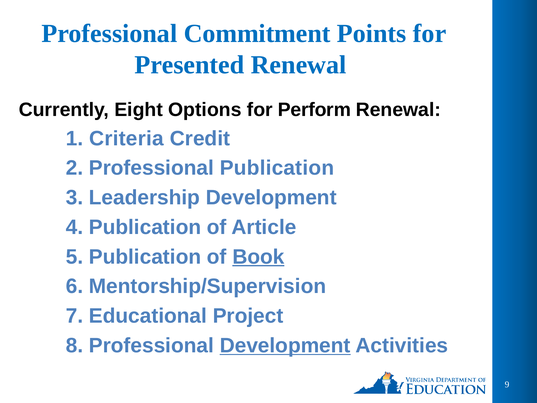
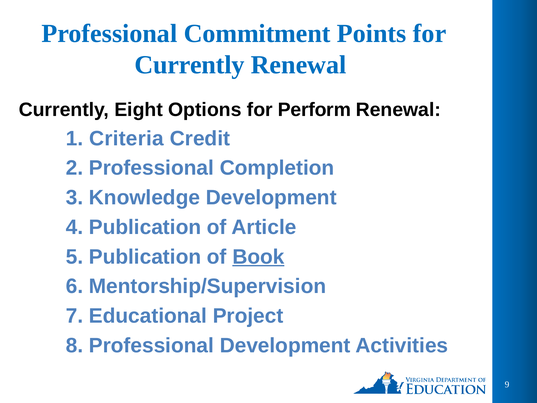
Presented at (189, 65): Presented -> Currently
Professional Publication: Publication -> Completion
Leadership: Leadership -> Knowledge
Development at (285, 345) underline: present -> none
